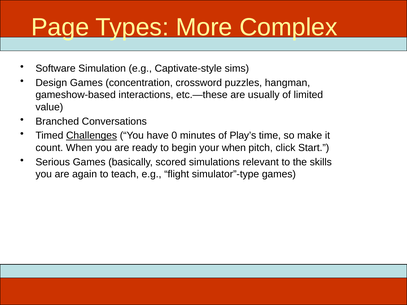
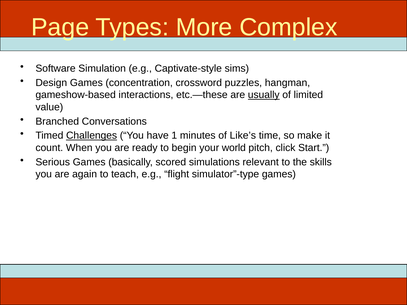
usually underline: none -> present
0: 0 -> 1
Play’s: Play’s -> Like’s
your when: when -> world
